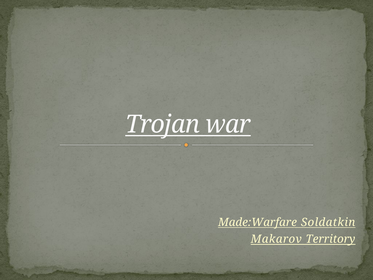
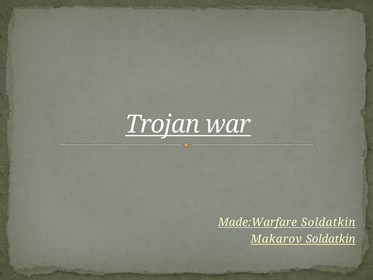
Makarov Territory: Territory -> Soldatkin
